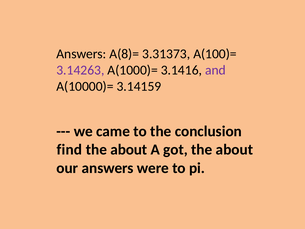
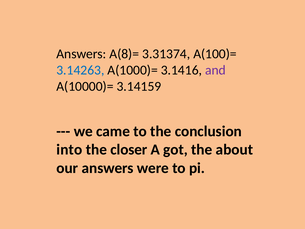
3.31373: 3.31373 -> 3.31374
3.14263 colour: purple -> blue
find: find -> into
about at (129, 149): about -> closer
